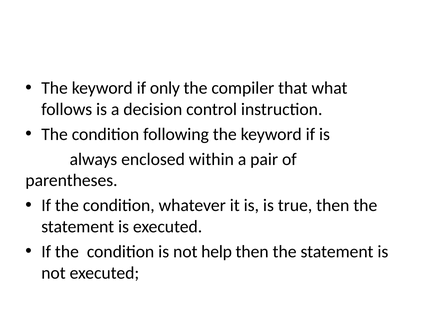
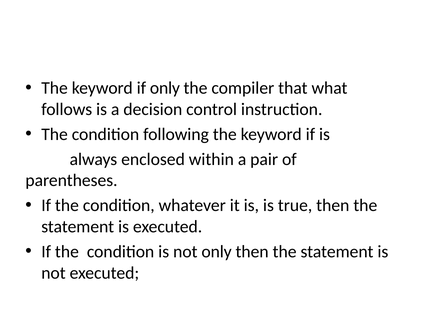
not help: help -> only
